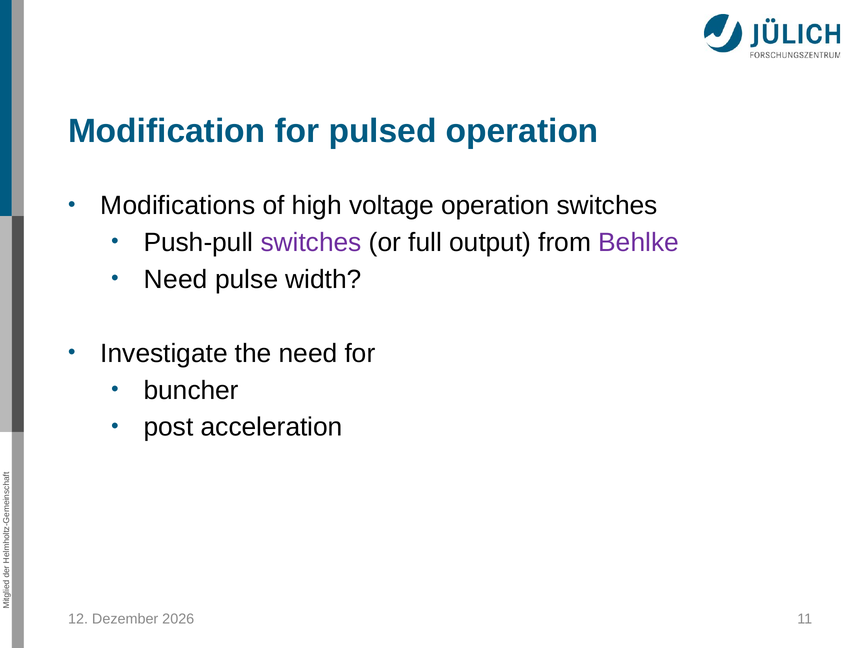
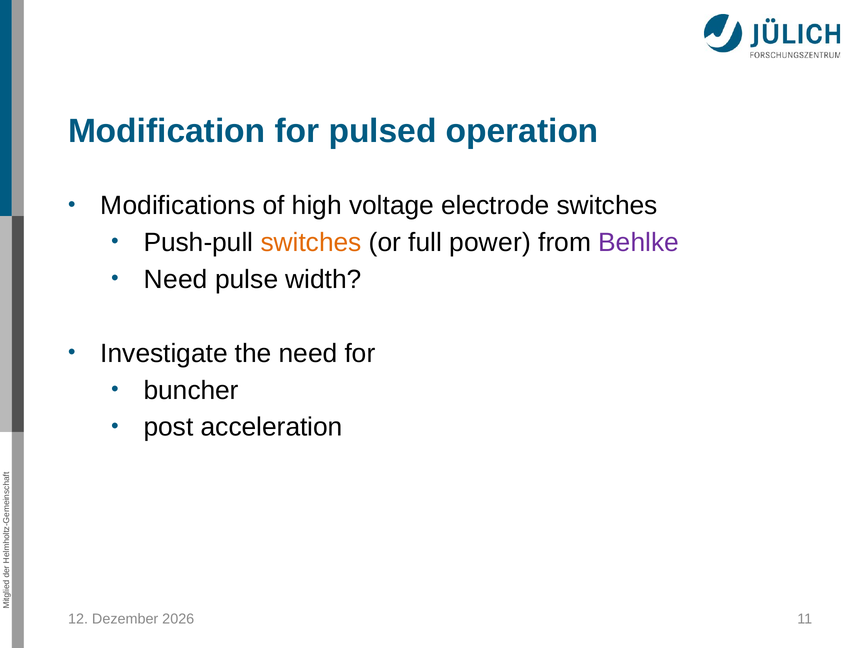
voltage operation: operation -> electrode
switches at (311, 243) colour: purple -> orange
output: output -> power
